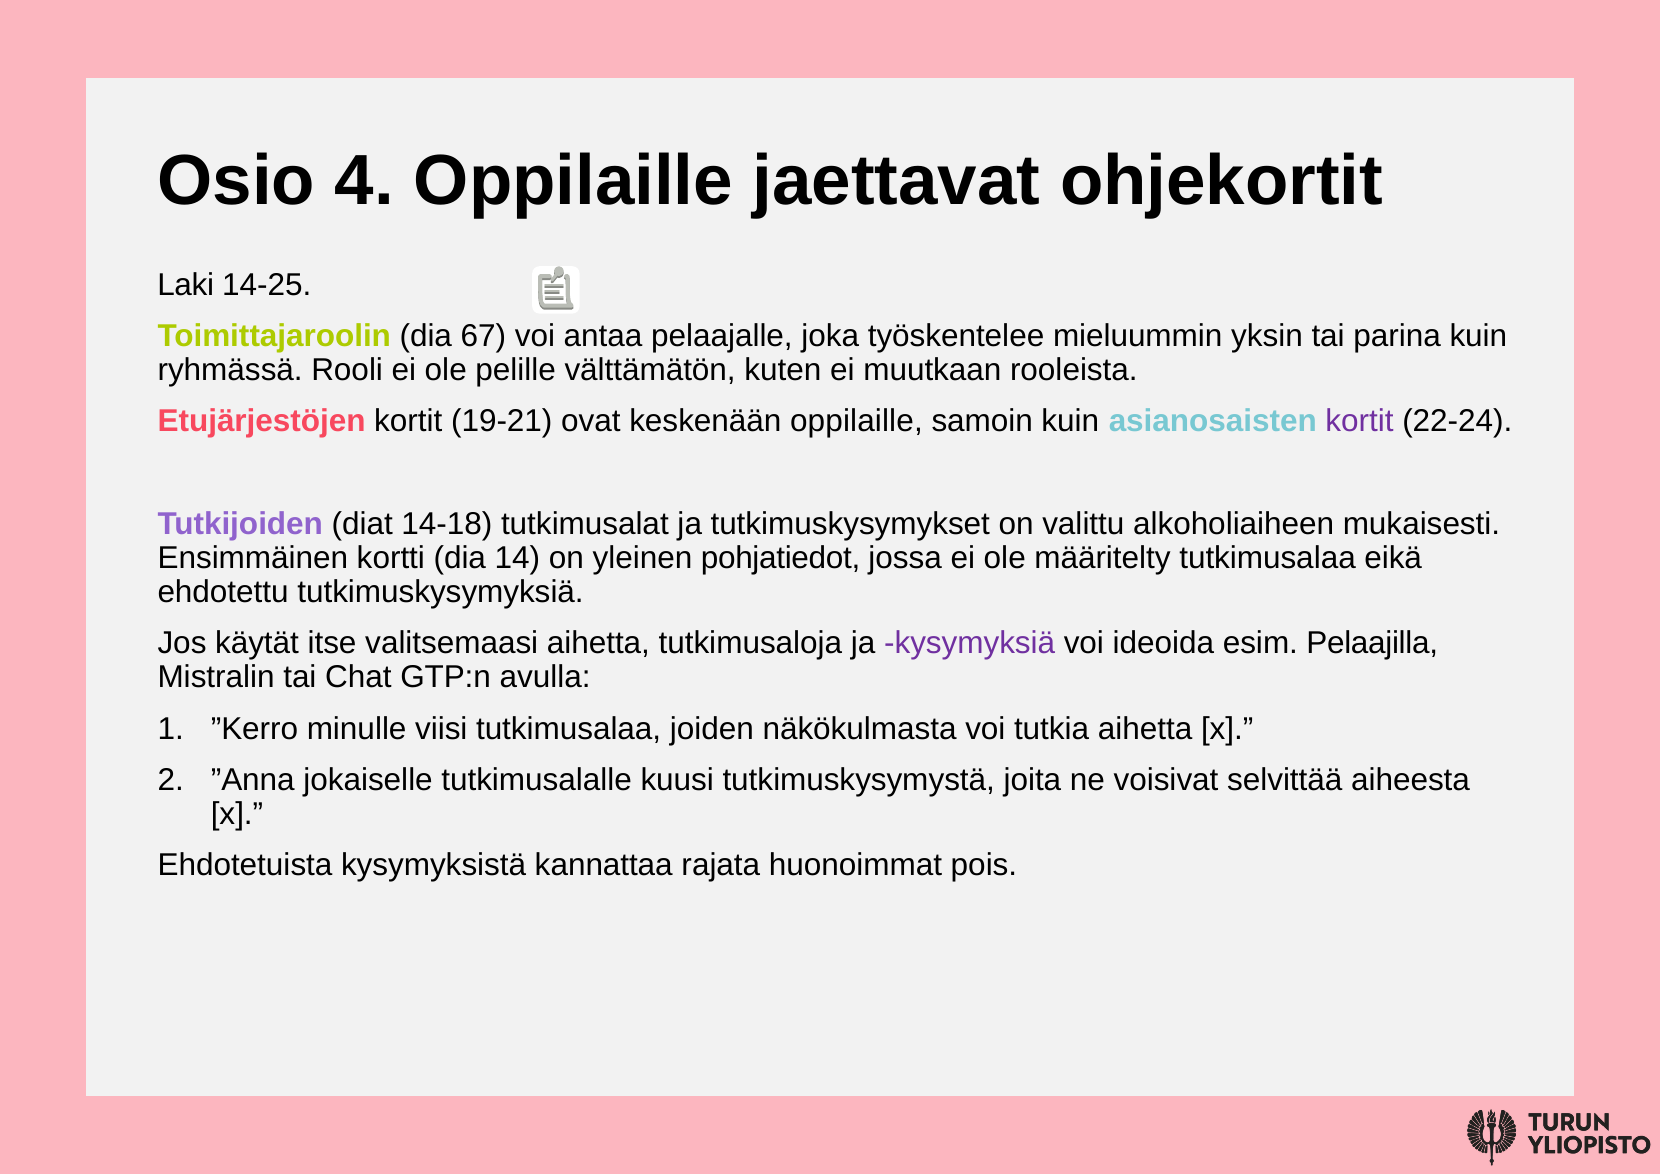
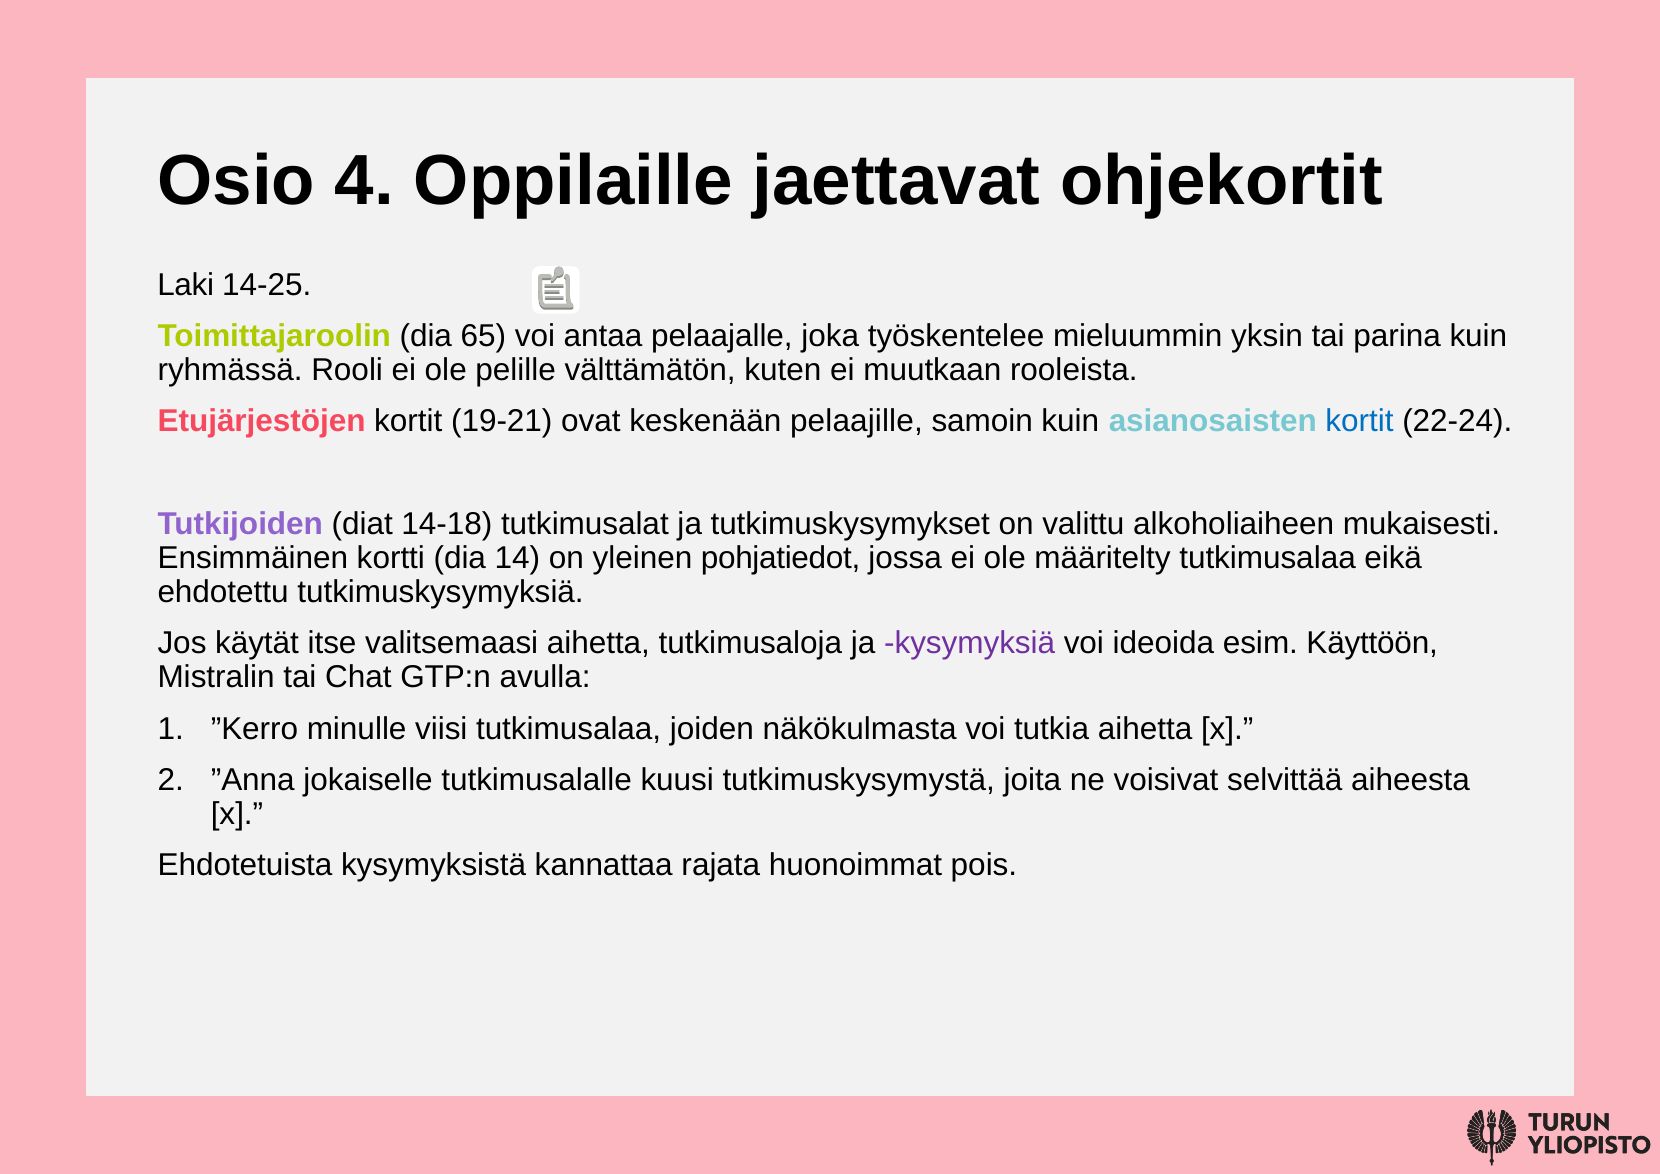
67: 67 -> 65
keskenään oppilaille: oppilaille -> pelaajille
kortit at (1359, 421) colour: purple -> blue
Pelaajilla: Pelaajilla -> Käyttöön
